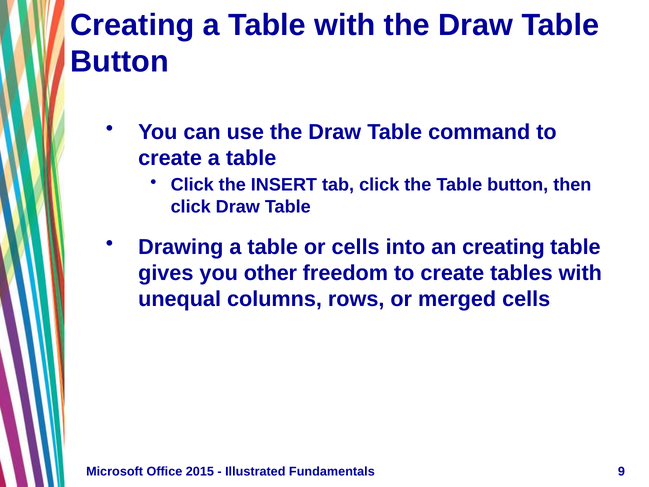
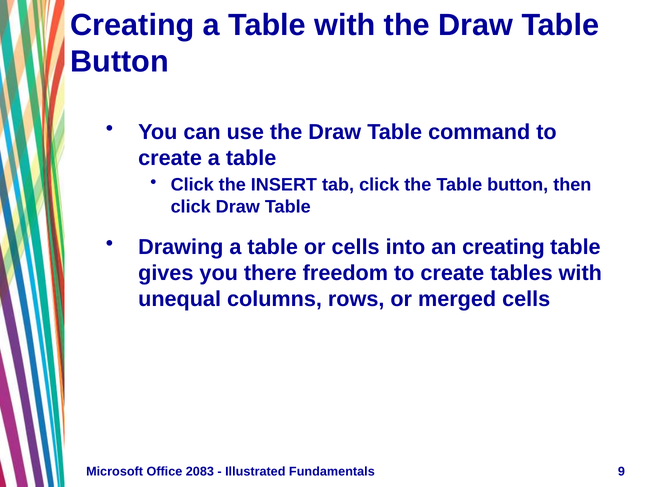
other: other -> there
2015: 2015 -> 2083
